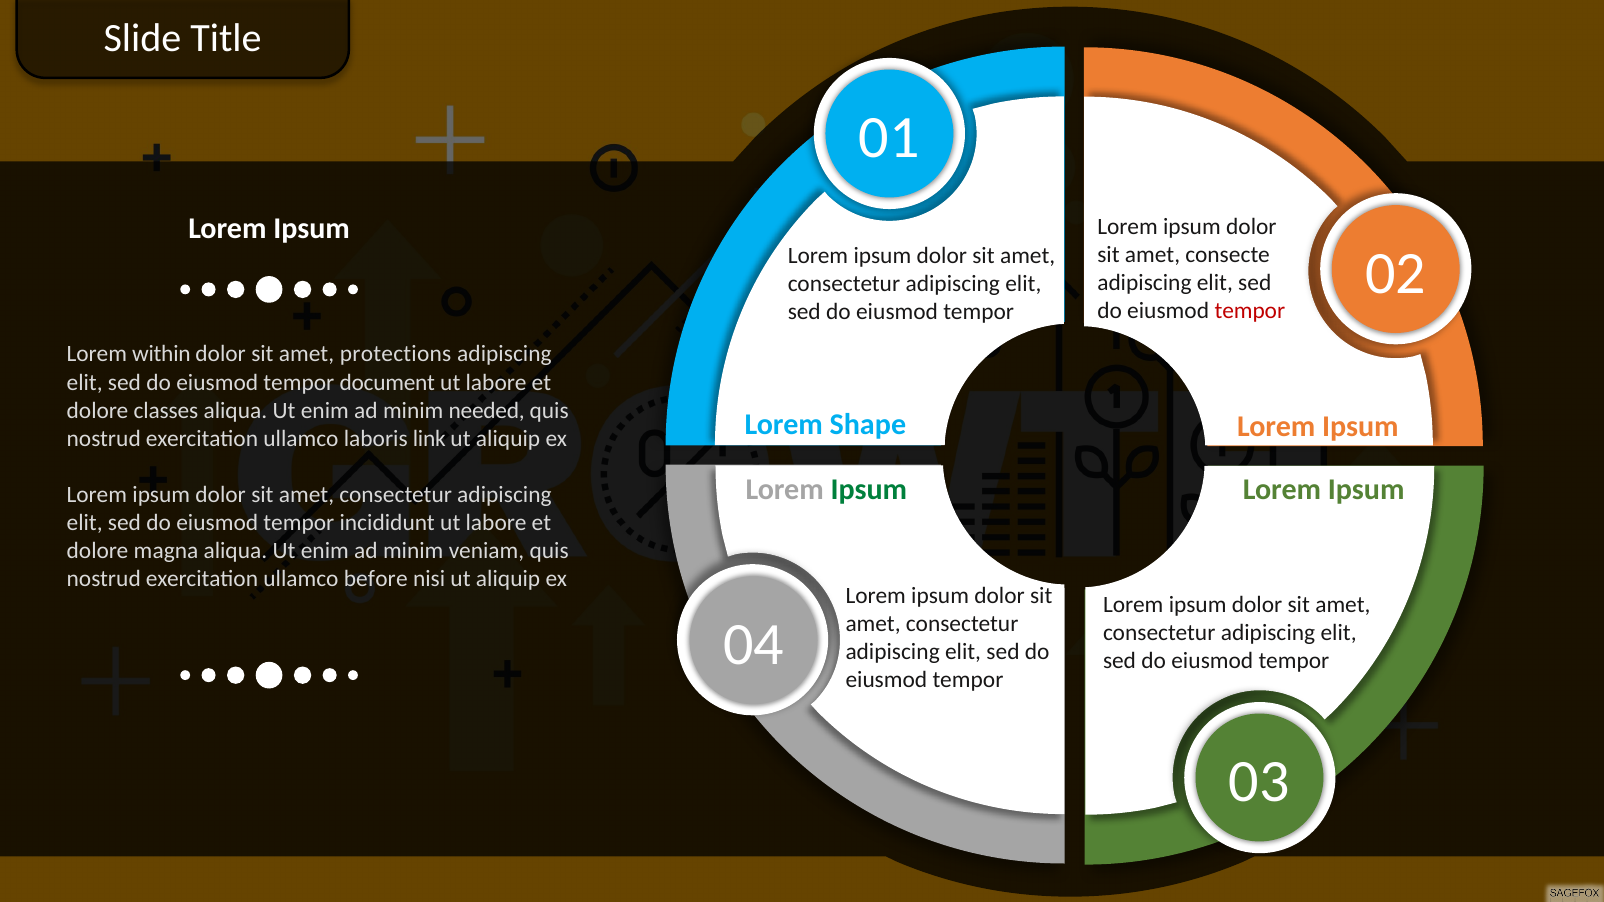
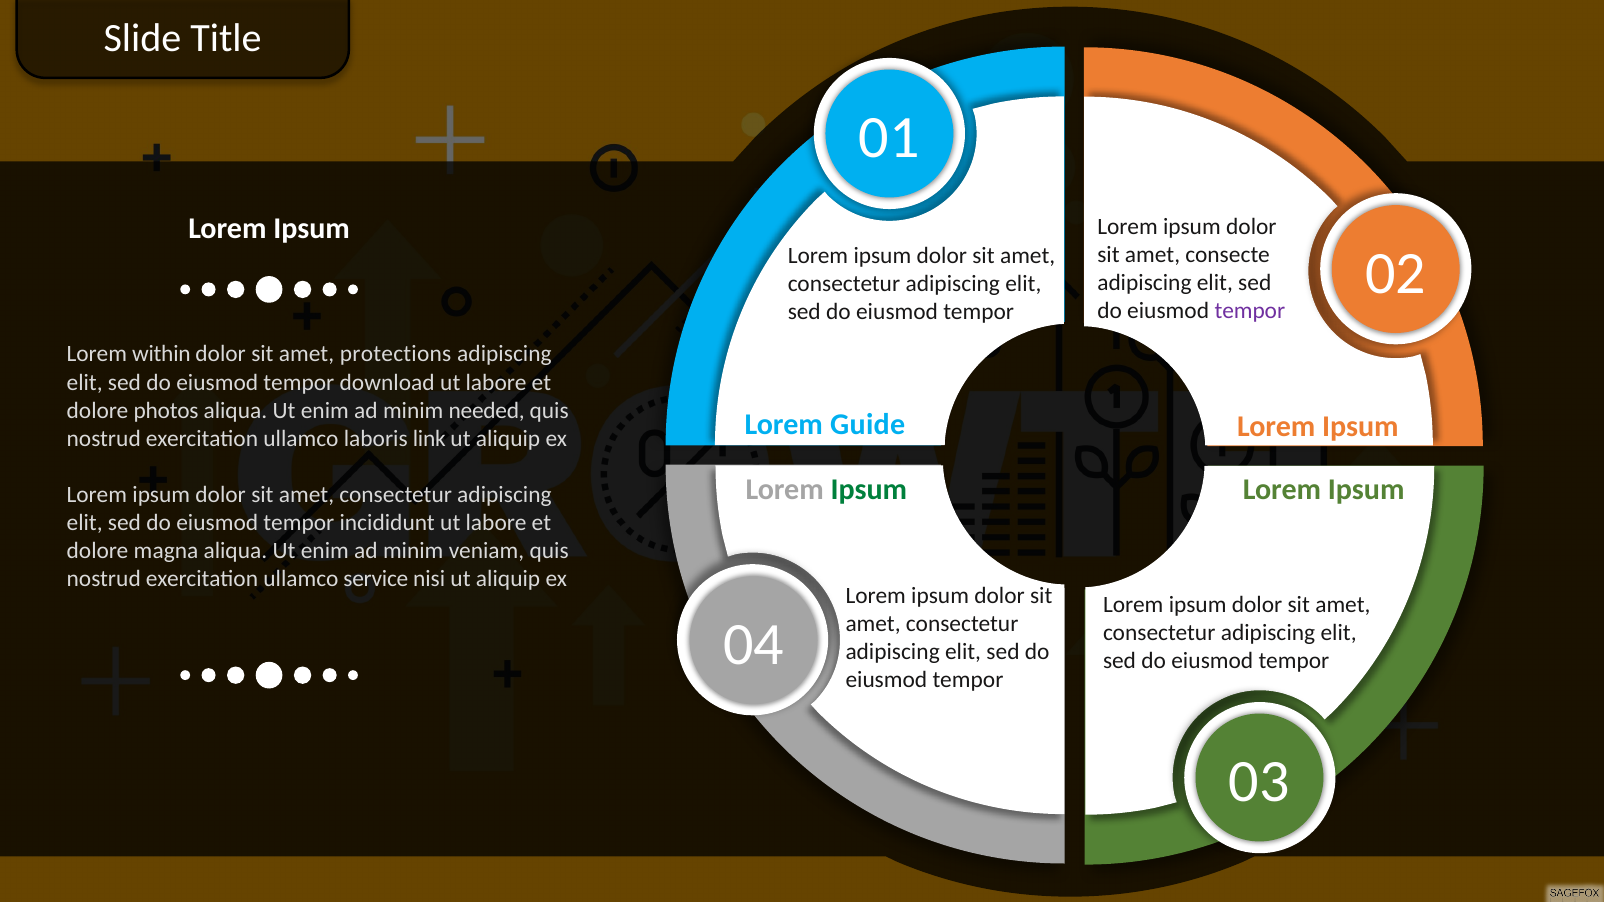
tempor at (1250, 311) colour: red -> purple
document: document -> download
classes: classes -> photos
Shape: Shape -> Guide
before: before -> service
